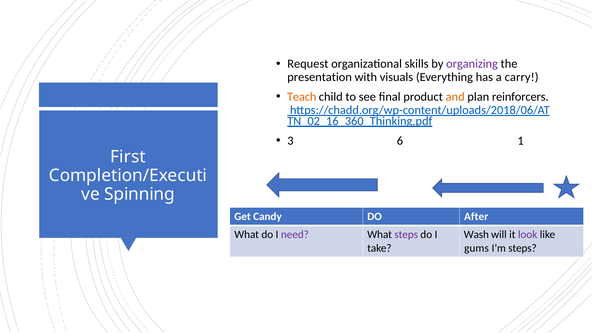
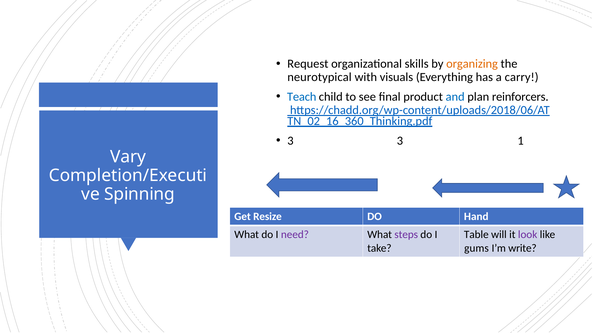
organizing colour: purple -> orange
presentation: presentation -> neurotypical
Teach colour: orange -> blue
and colour: orange -> blue
3 6: 6 -> 3
First: First -> Vary
Candy: Candy -> Resize
After: After -> Hand
Wash: Wash -> Table
I’m steps: steps -> write
